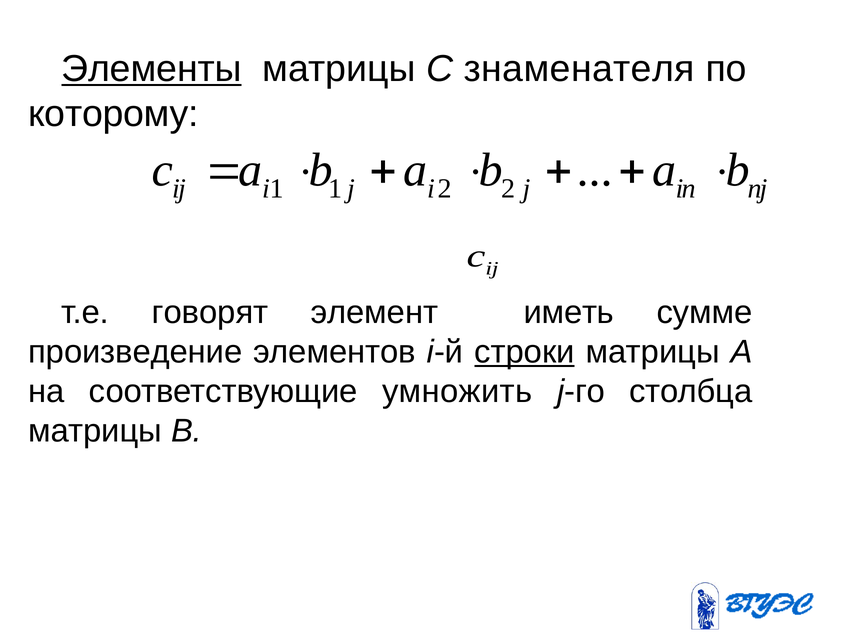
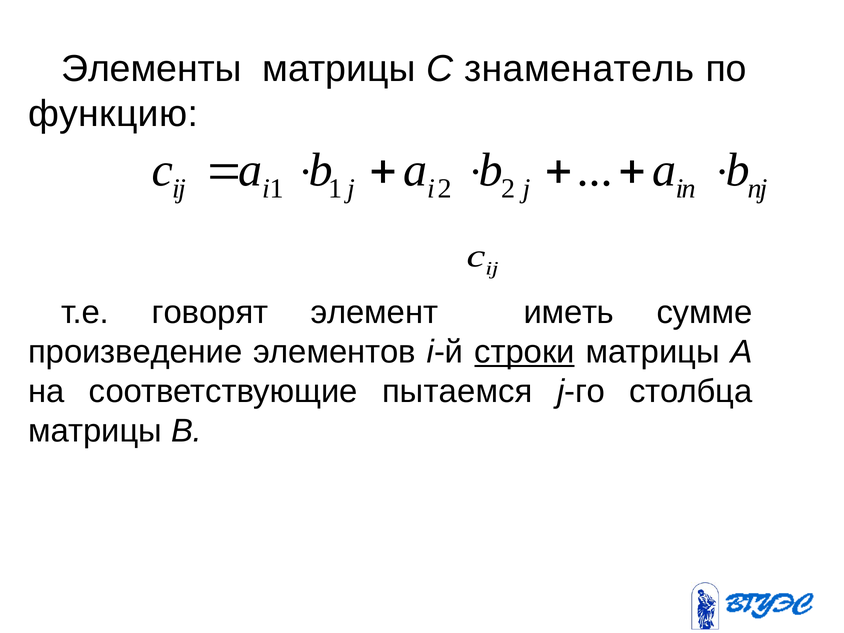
Элементы underline: present -> none
знаменателя: знаменателя -> знаменатель
которому: которому -> функцию
умножить: умножить -> пытаемся
